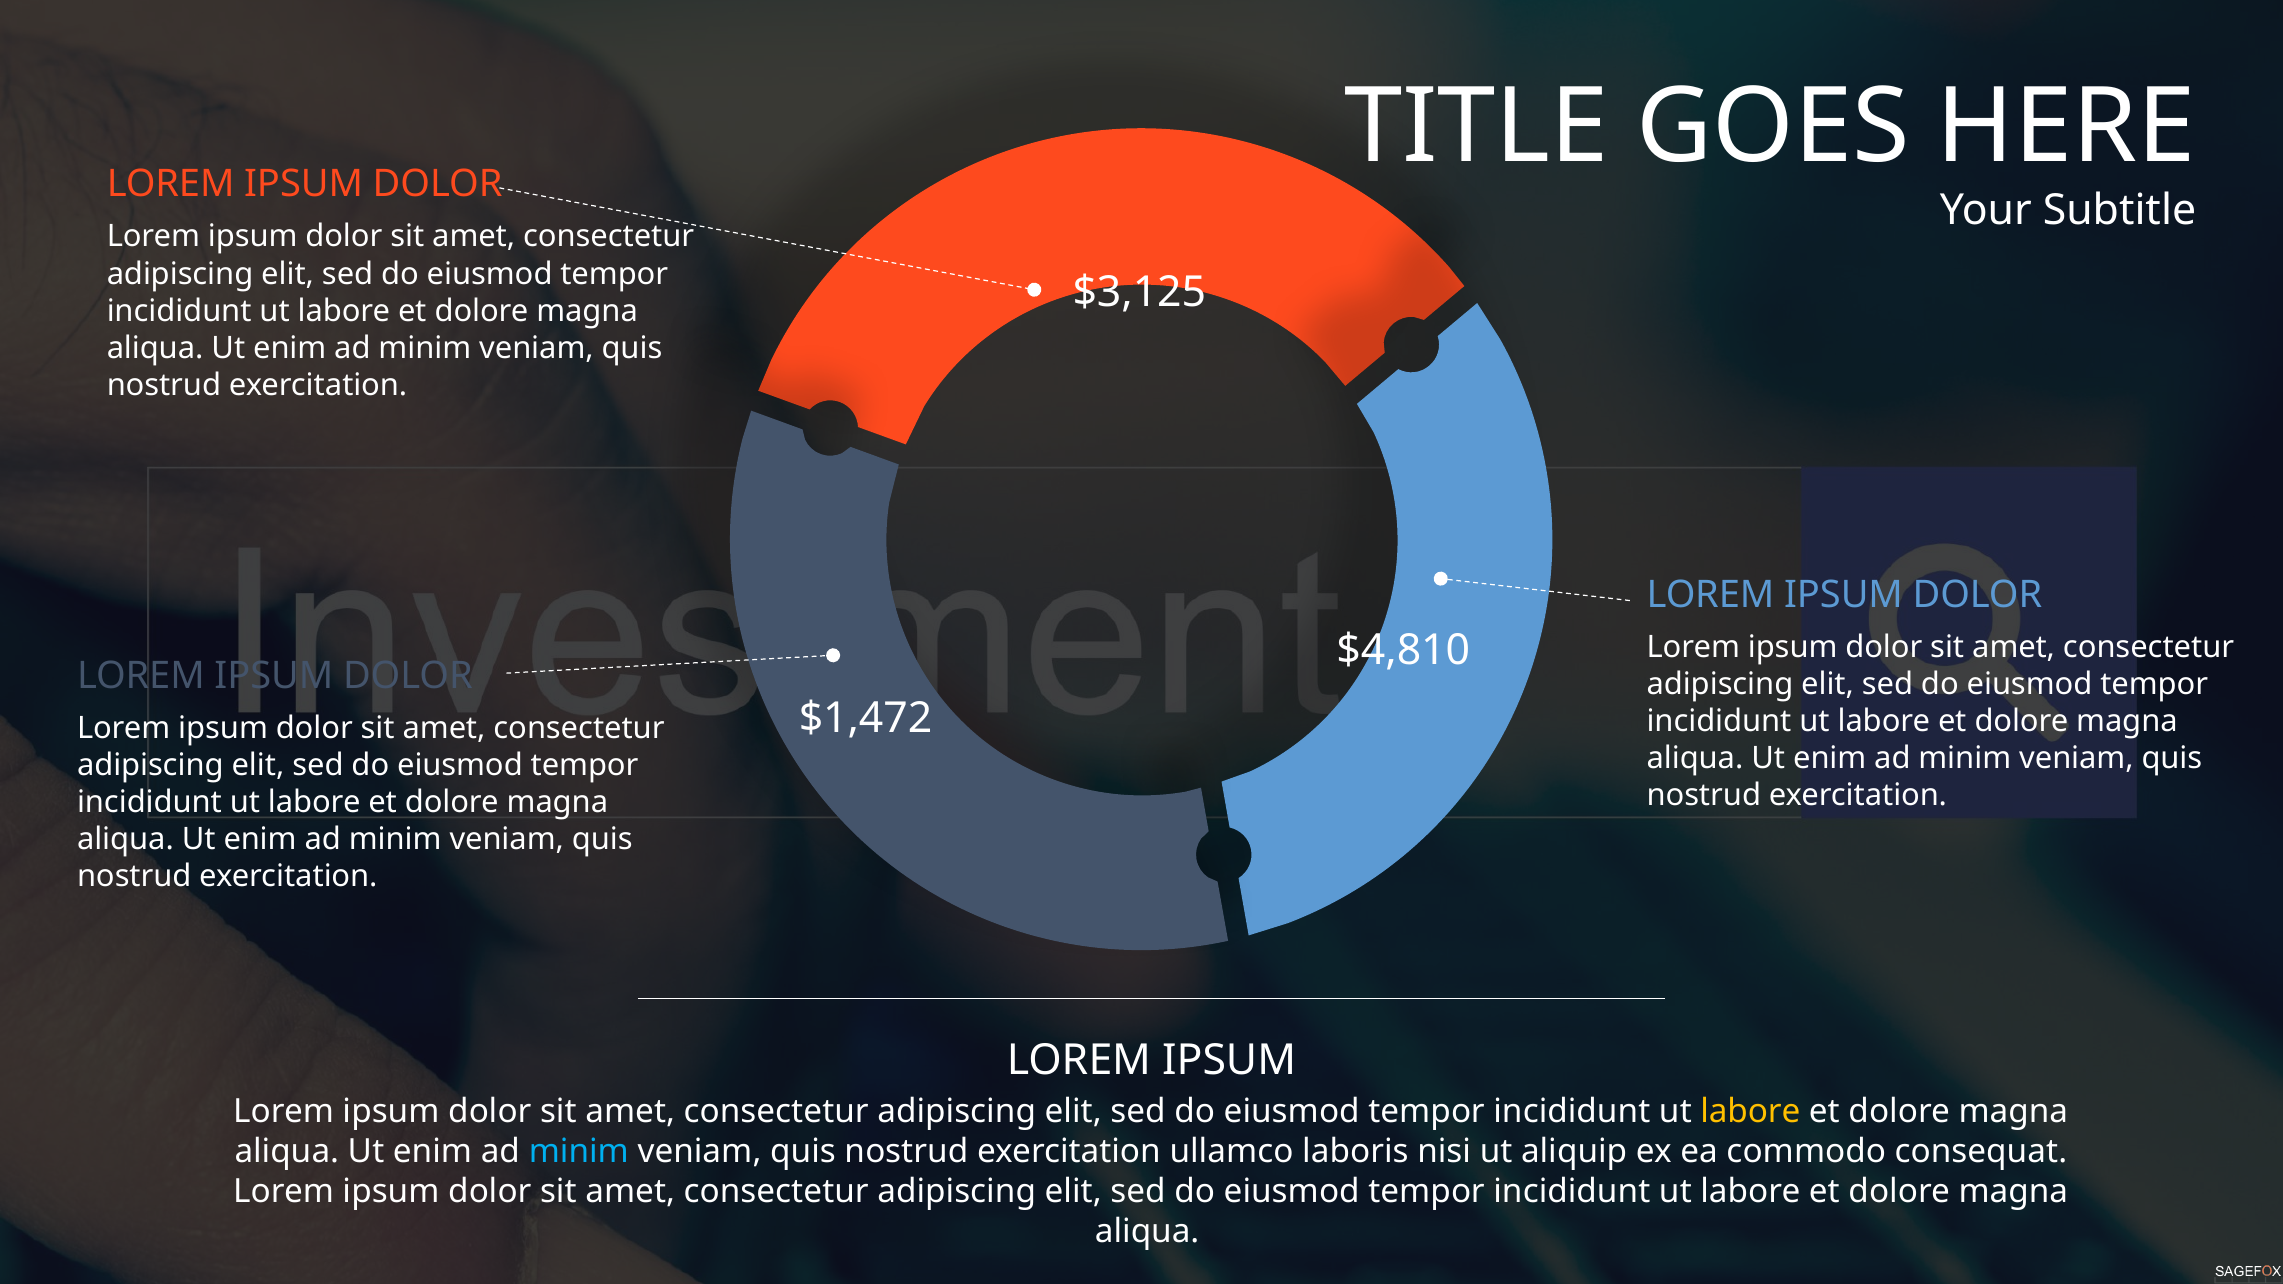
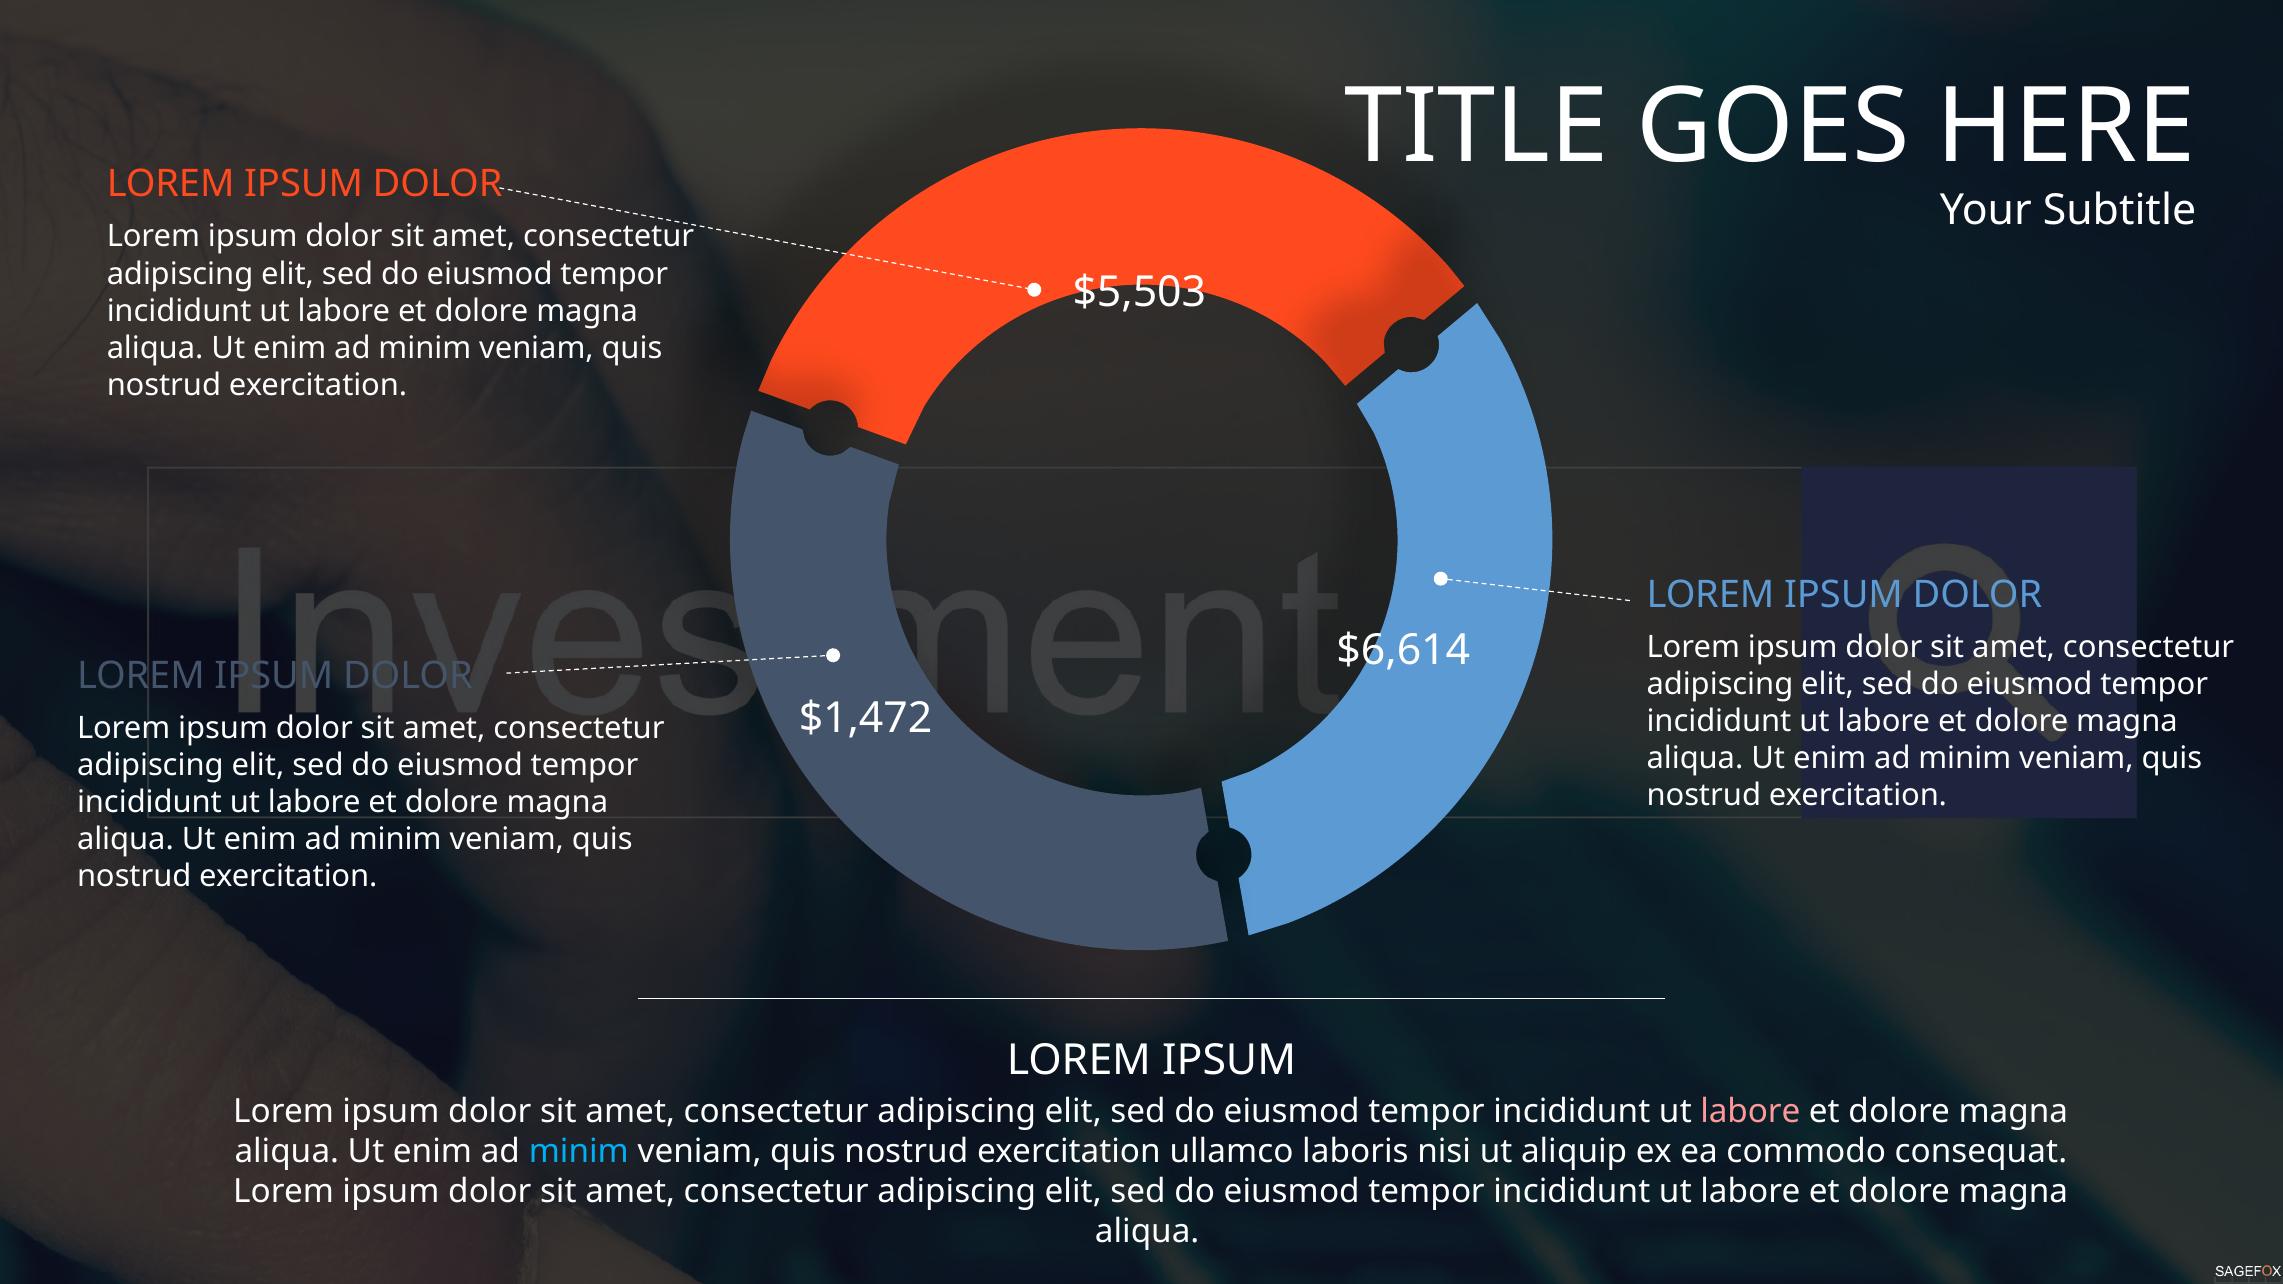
$3,125: $3,125 -> $5,503
$4,810: $4,810 -> $6,614
labore at (1750, 1112) colour: yellow -> pink
